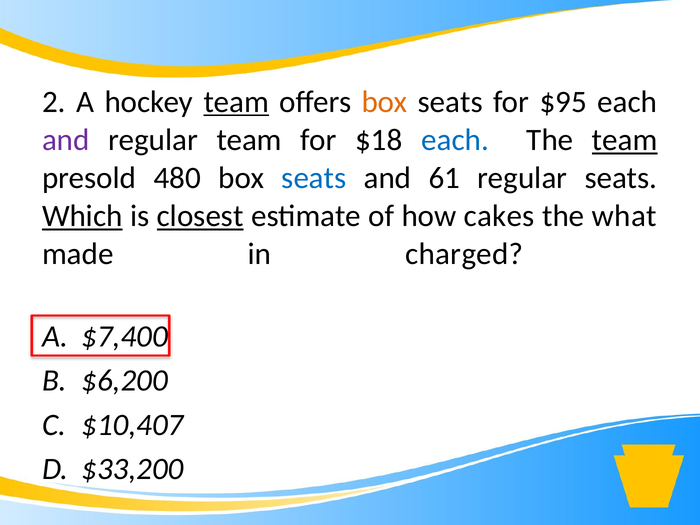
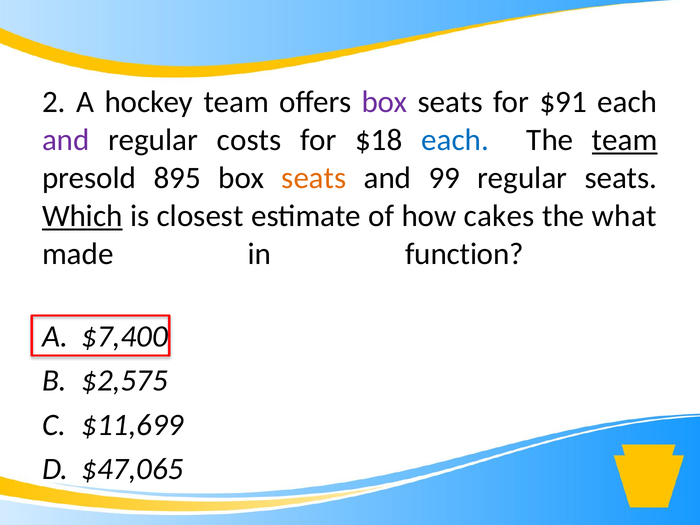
team at (236, 102) underline: present -> none
box at (385, 102) colour: orange -> purple
$95: $95 -> $91
regular team: team -> costs
480: 480 -> 895
seats at (314, 178) colour: blue -> orange
61: 61 -> 99
closest underline: present -> none
charged: charged -> function
$6,200: $6,200 -> $2,575
$10,407: $10,407 -> $11,699
$33,200: $33,200 -> $47,065
